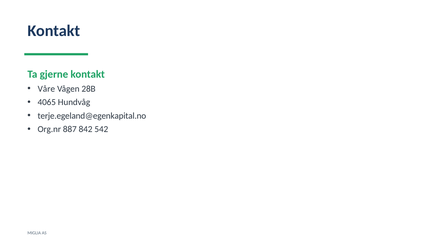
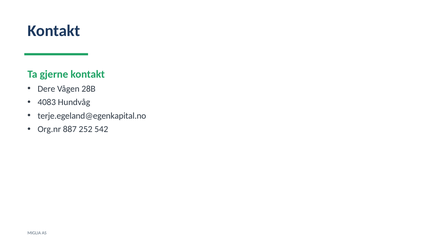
Våre: Våre -> Dere
4065: 4065 -> 4083
842: 842 -> 252
